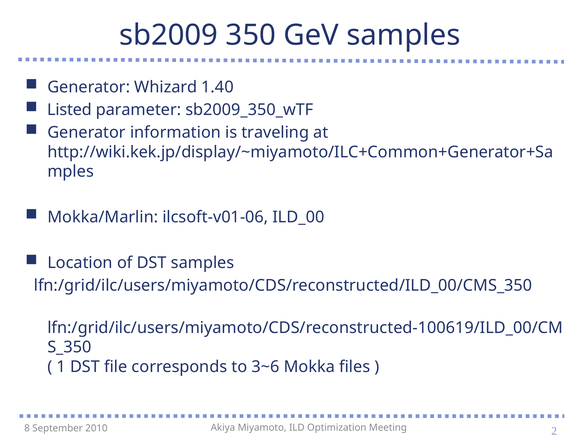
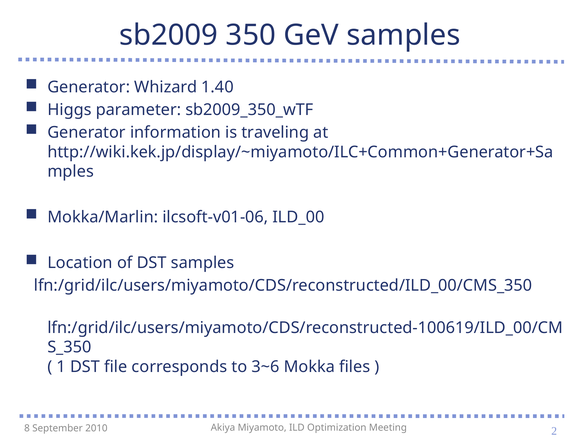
Listed: Listed -> Higgs
